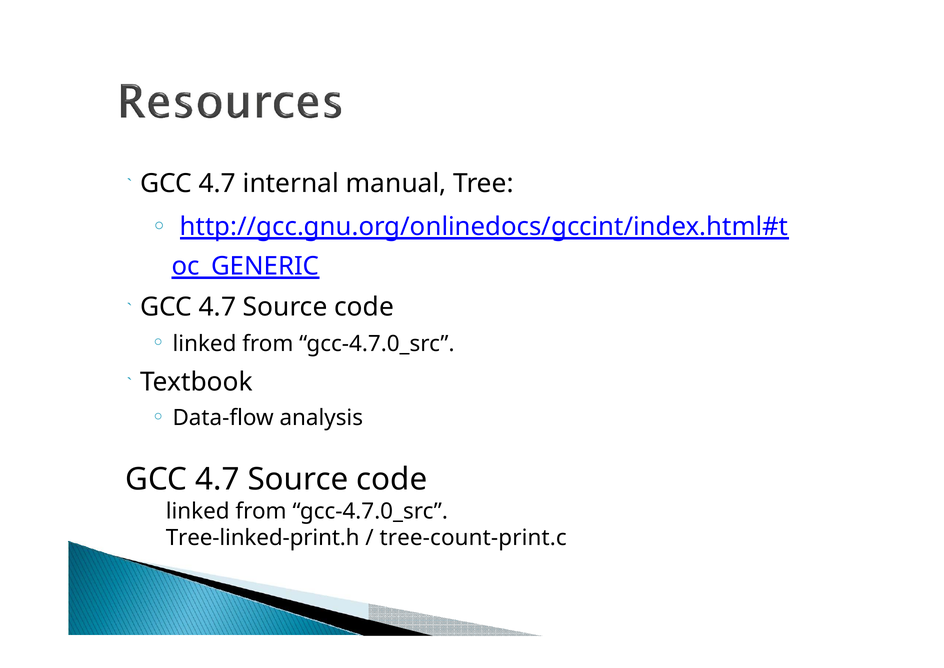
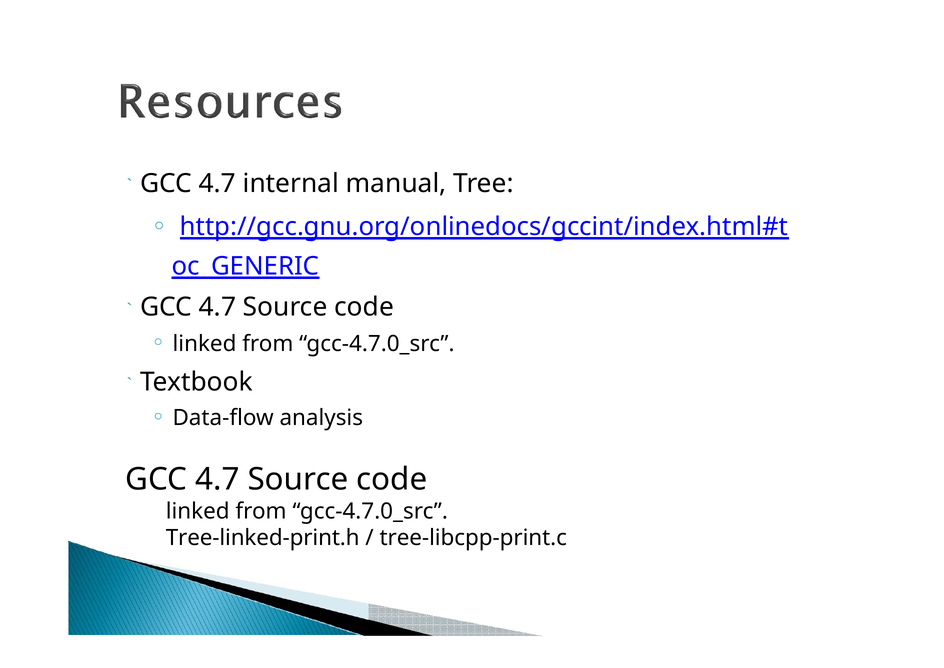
tree-count-print.c: tree-count-print.c -> tree-libcpp-print.c
